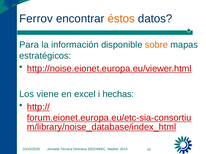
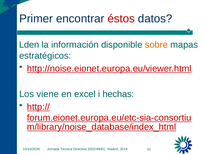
Ferrov: Ferrov -> Primer
éstos colour: orange -> red
Para: Para -> Lden
